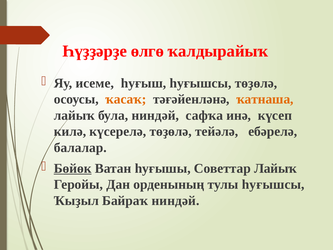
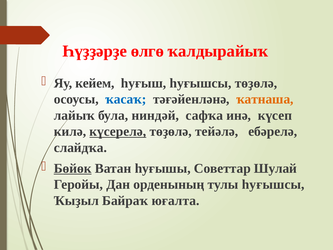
исеме: исеме -> кейем
ҡасаҡ colour: orange -> blue
күсерелә underline: none -> present
балалар: балалар -> слайдҡа
Советтар Лайыҡ: Лайыҡ -> Шулай
Байраҡ ниндәй: ниндәй -> юғалта
